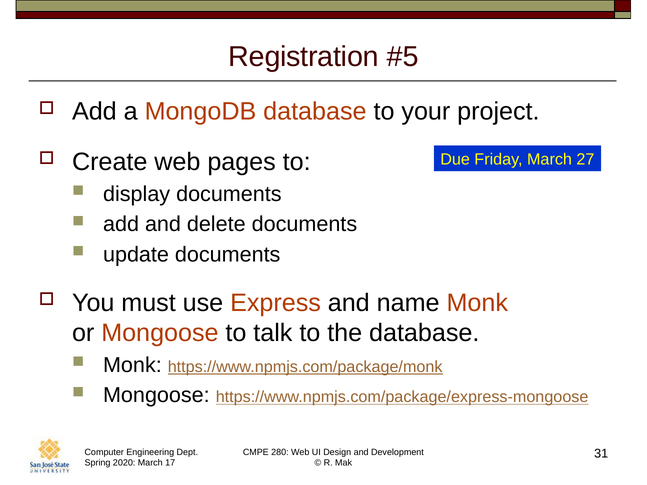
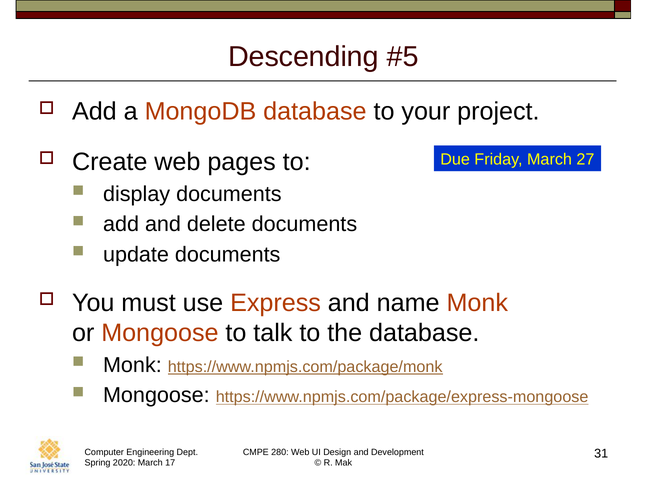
Registration: Registration -> Descending
